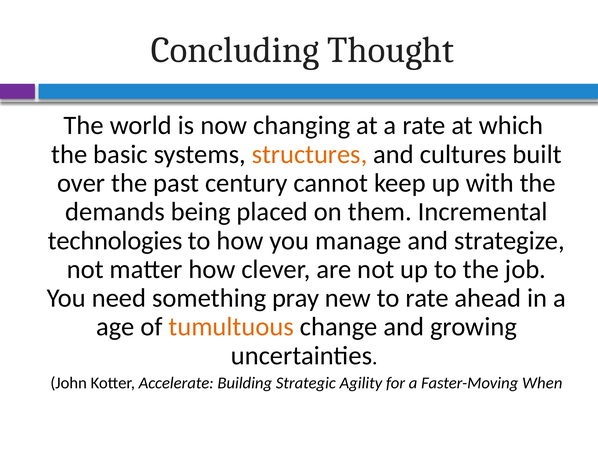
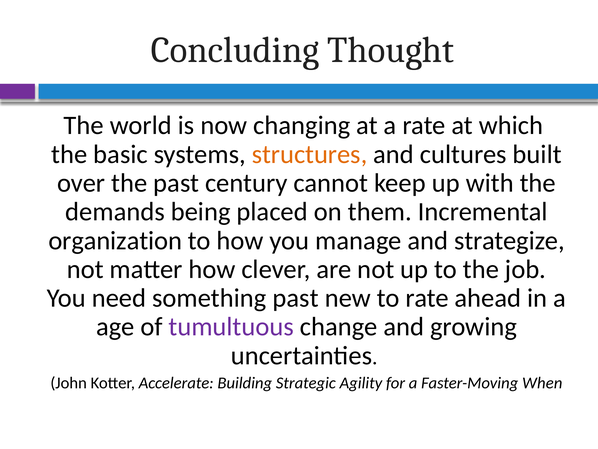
technologies: technologies -> organization
something pray: pray -> past
tumultuous colour: orange -> purple
